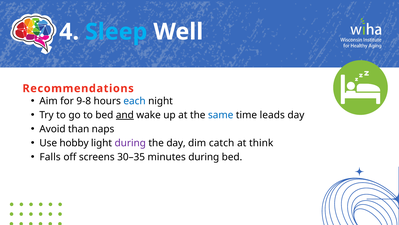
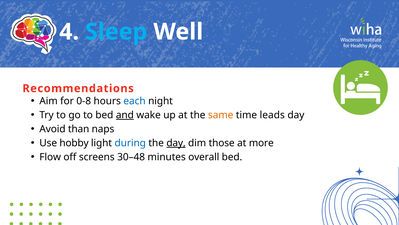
9-8: 9-8 -> 0-8
same colour: blue -> orange
during at (130, 143) colour: purple -> blue
day at (176, 143) underline: none -> present
catch: catch -> those
think: think -> more
Falls: Falls -> Flow
30–35: 30–35 -> 30–48
minutes during: during -> overall
